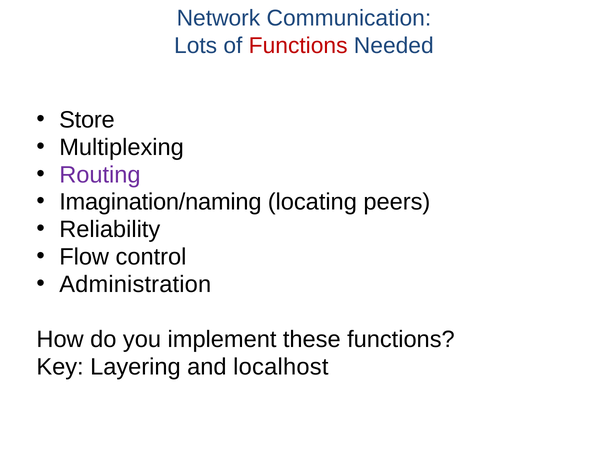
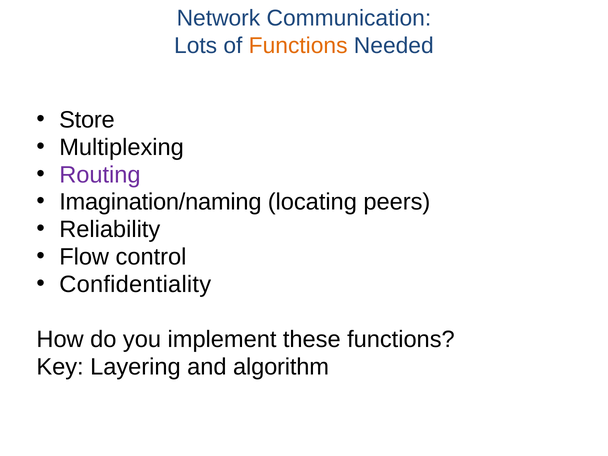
Functions at (298, 46) colour: red -> orange
Administration: Administration -> Confidentiality
localhost: localhost -> algorithm
